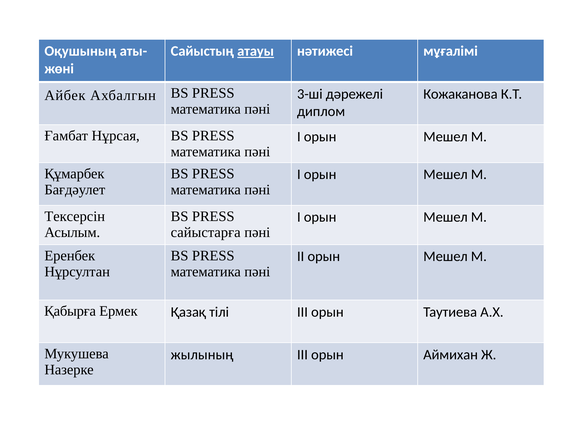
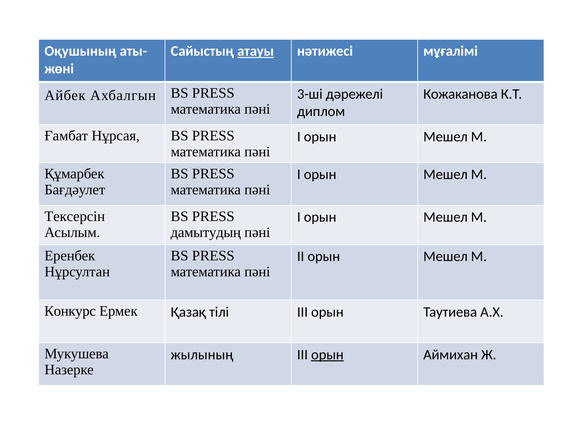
сайыстарға: сайыстарға -> дамытудың
Қабырға: Қабырға -> Конкурс
орын at (327, 354) underline: none -> present
